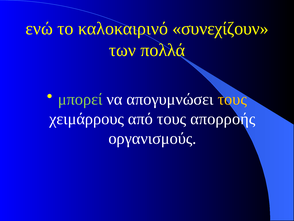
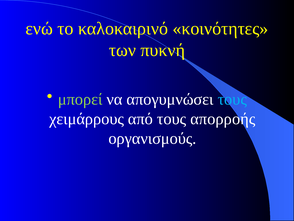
συνεχίζουν: συνεχίζουν -> κοινότητες
πολλά: πολλά -> πυκνή
τους at (232, 99) colour: yellow -> light blue
